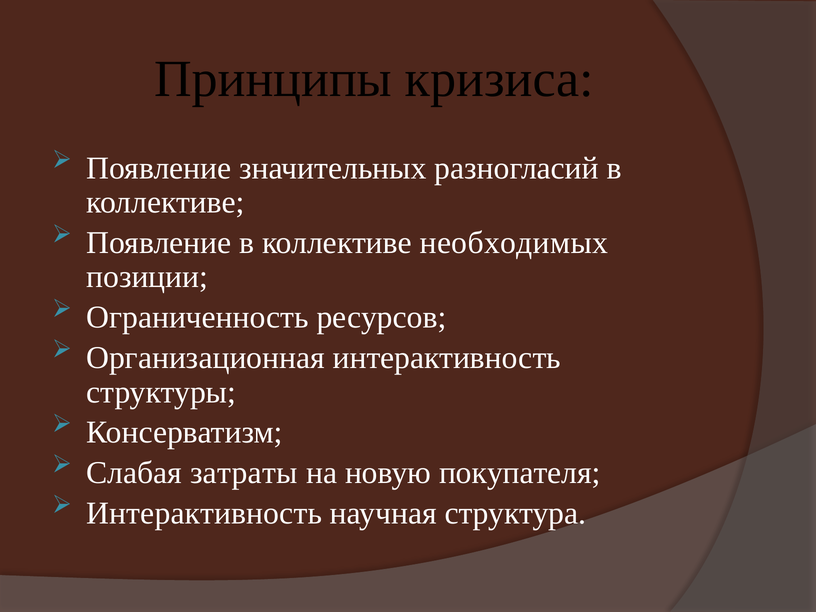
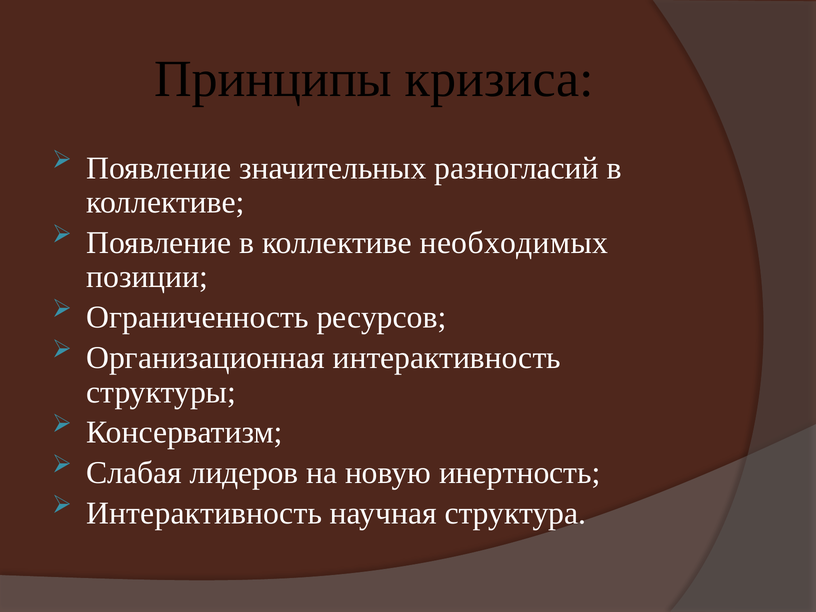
затраты: затраты -> лидеров
покупателя: покупателя -> инертность
